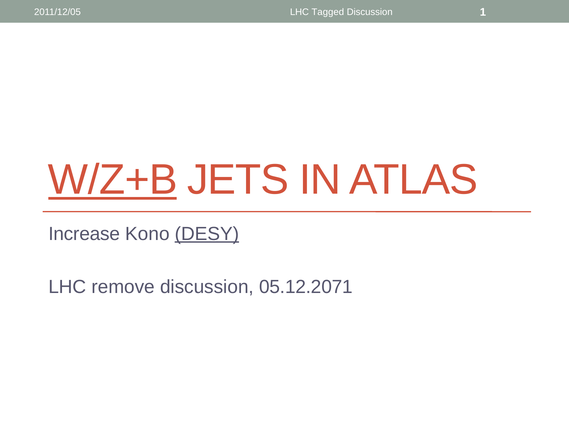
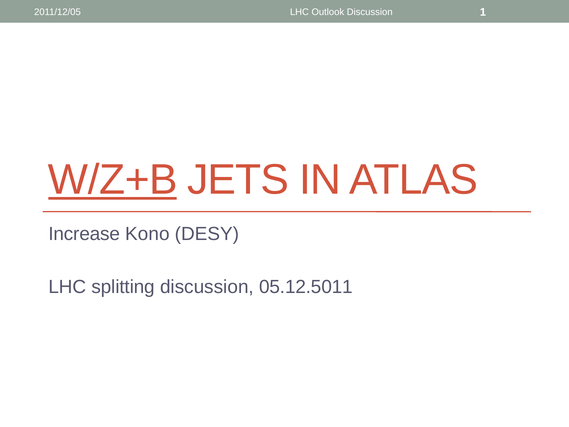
Tagged: Tagged -> Outlook
DESY underline: present -> none
remove: remove -> splitting
05.12.2071: 05.12.2071 -> 05.12.5011
